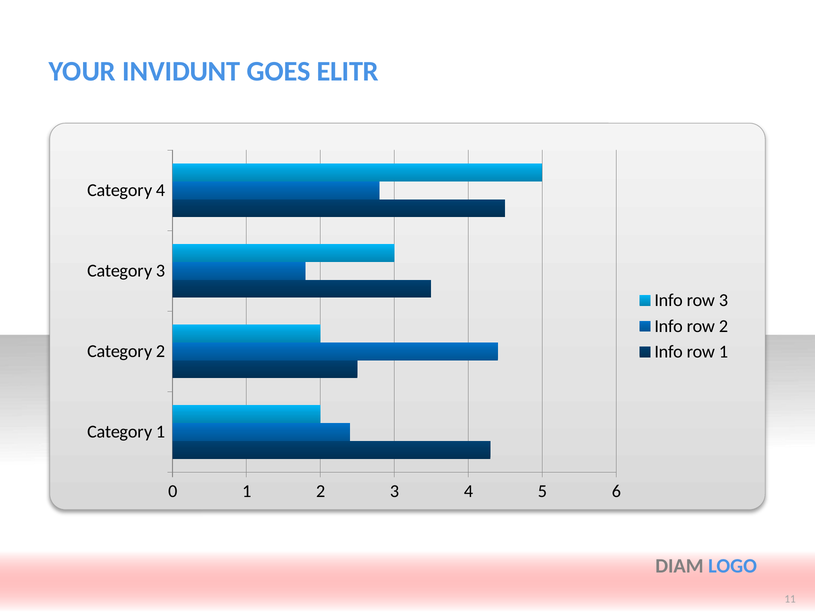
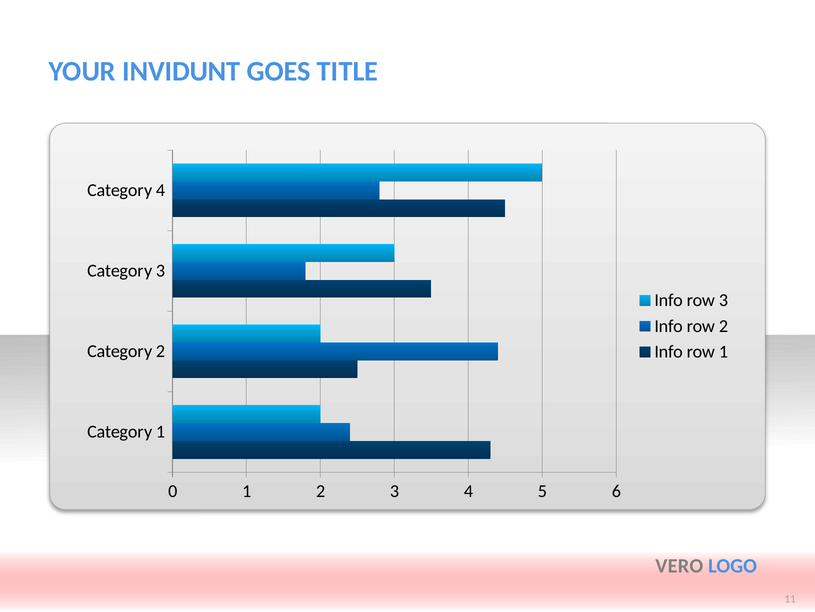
ELITR: ELITR -> TITLE
DIAM: DIAM -> VERO
